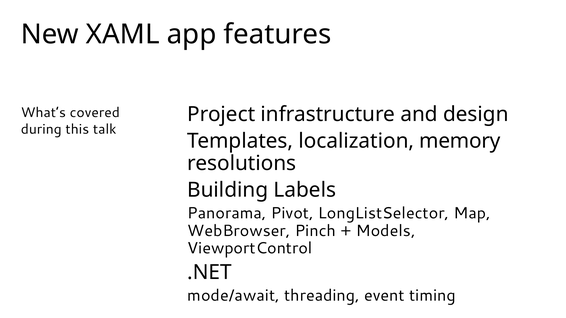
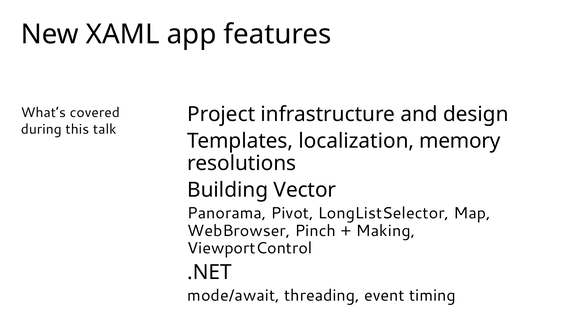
Labels: Labels -> Vector
Models: Models -> Making
